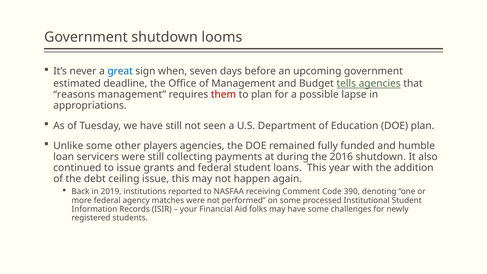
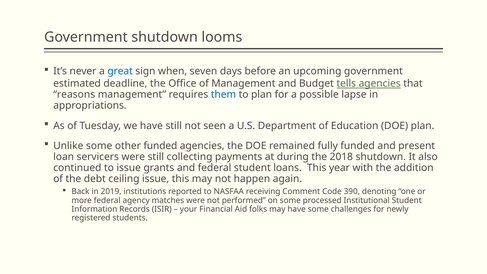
them colour: red -> blue
other players: players -> funded
humble: humble -> present
2016: 2016 -> 2018
